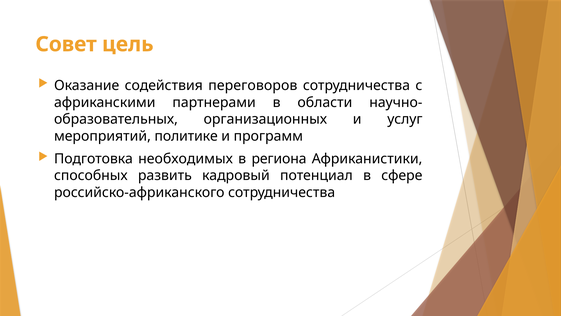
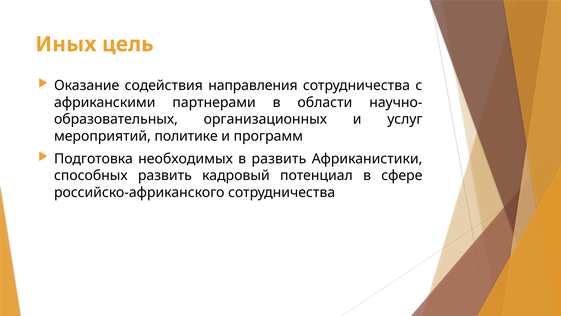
Совет: Совет -> Иных
переговоров: переговоров -> направления
в региона: региона -> развить
